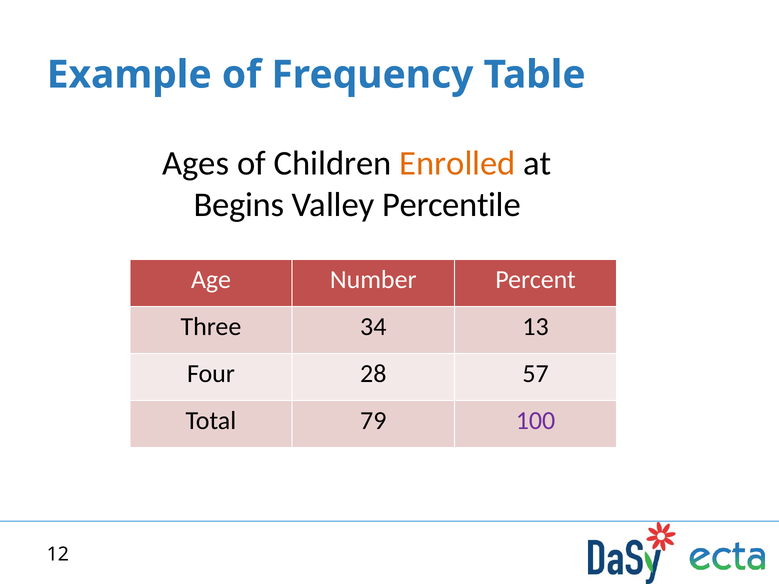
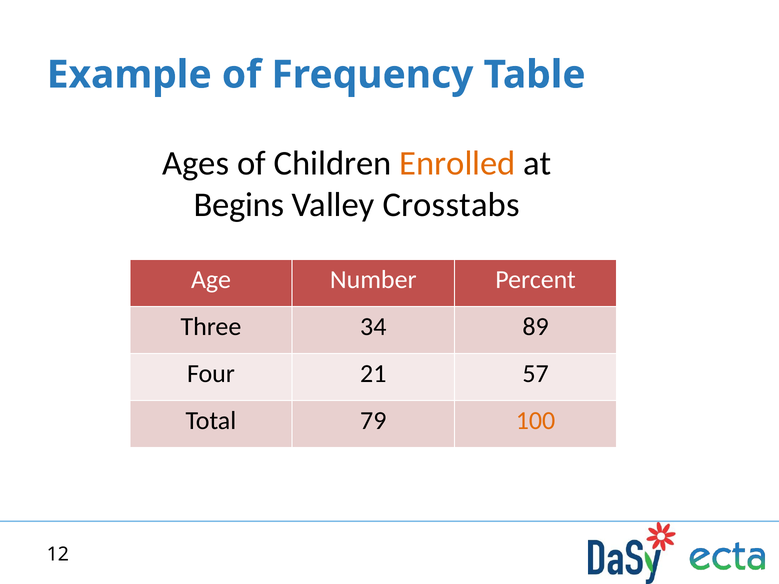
Percentile: Percentile -> Crosstabs
13: 13 -> 89
28: 28 -> 21
100 colour: purple -> orange
